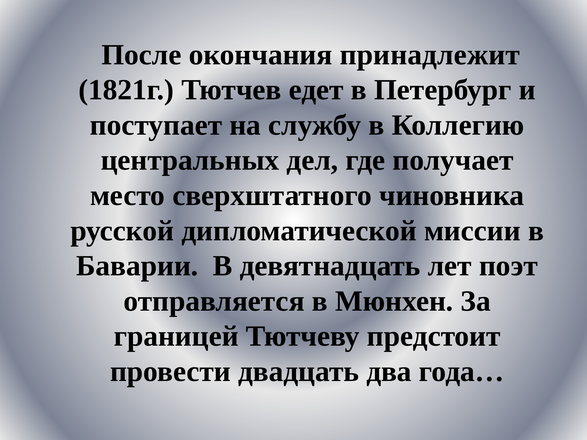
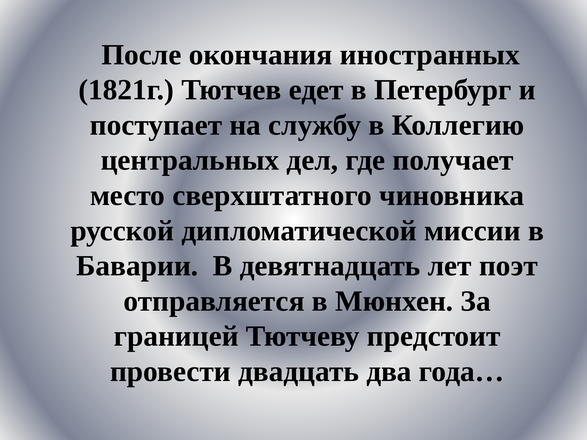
принадлежит: принадлежит -> иностранных
